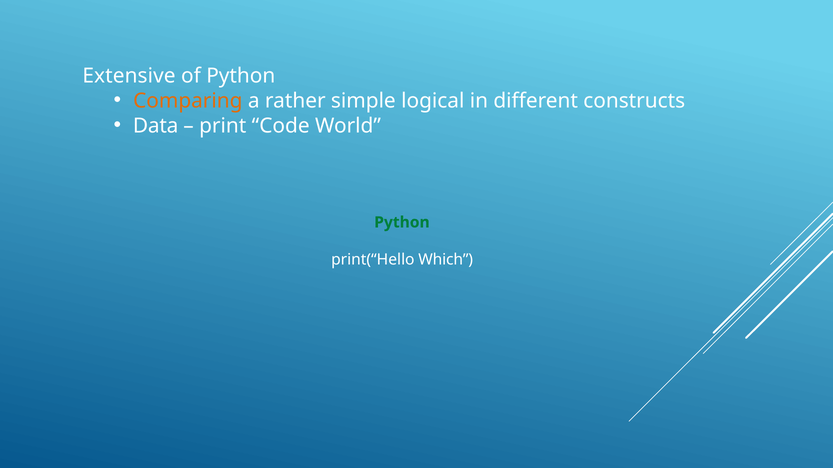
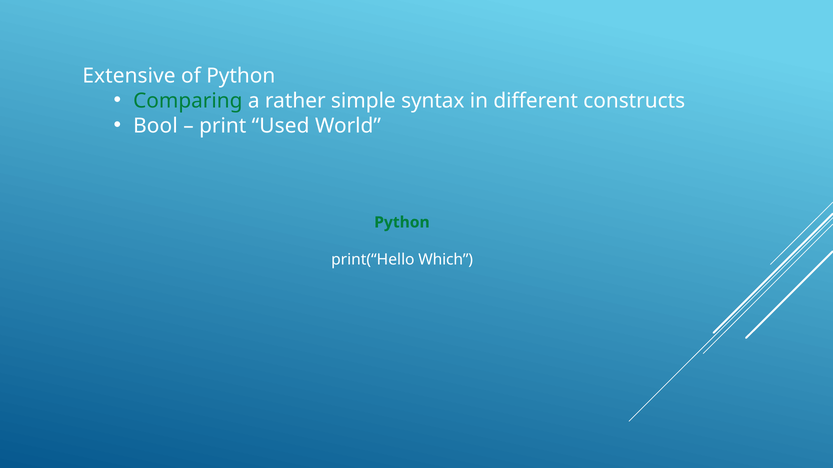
Comparing colour: orange -> green
logical: logical -> syntax
Data: Data -> Bool
Code: Code -> Used
